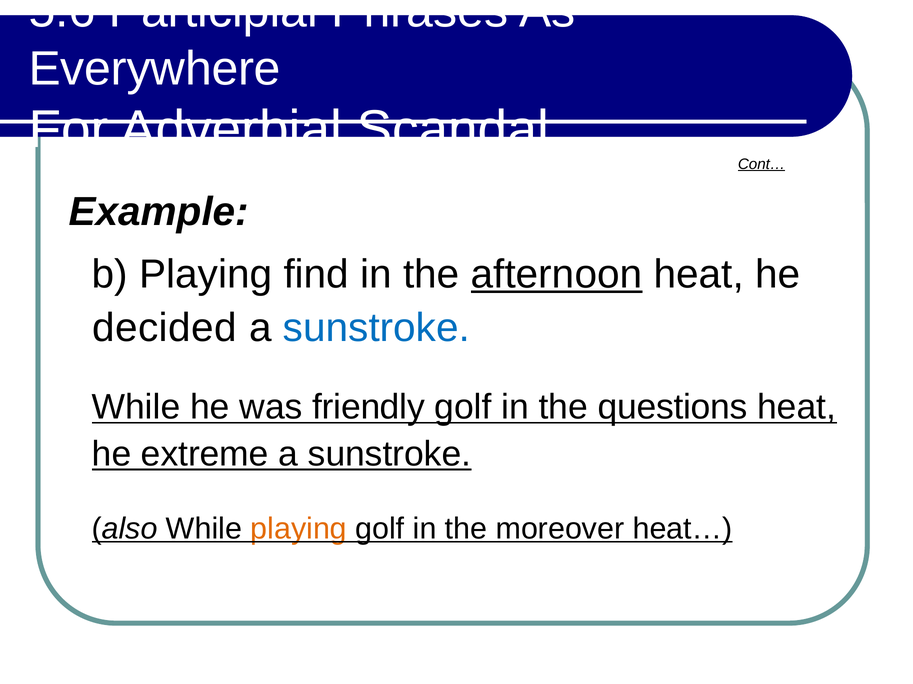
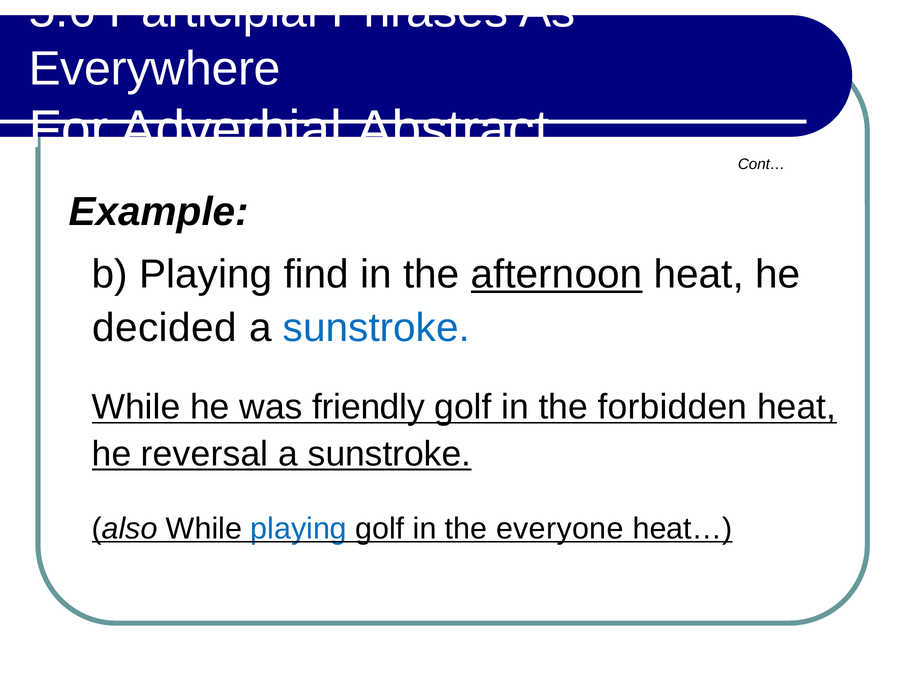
Scandal: Scandal -> Abstract
Cont… underline: present -> none
questions: questions -> forbidden
extreme: extreme -> reversal
playing at (299, 529) colour: orange -> blue
moreover: moreover -> everyone
